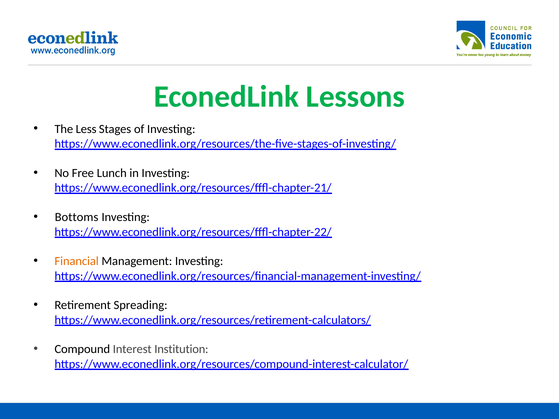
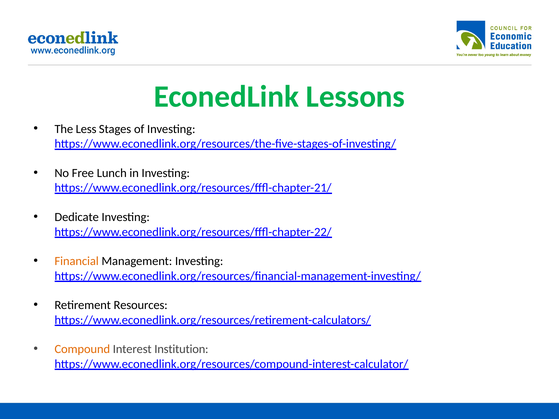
Bottoms: Bottoms -> Dedicate
Spreading: Spreading -> Resources
Compound colour: black -> orange
